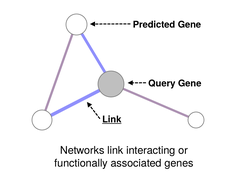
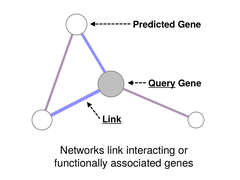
Query underline: none -> present
